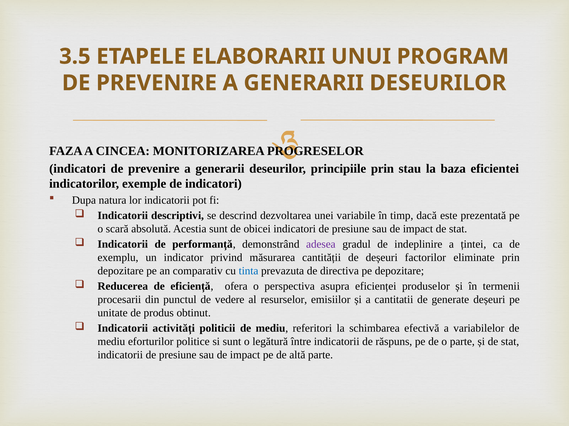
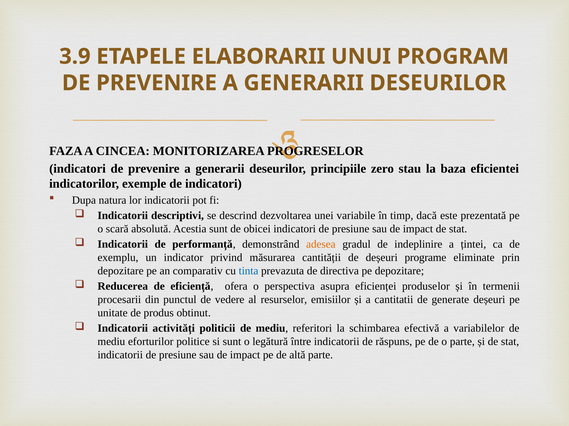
3.5: 3.5 -> 3.9
principiile prin: prin -> zero
adesea colour: purple -> orange
factorilor: factorilor -> programe
